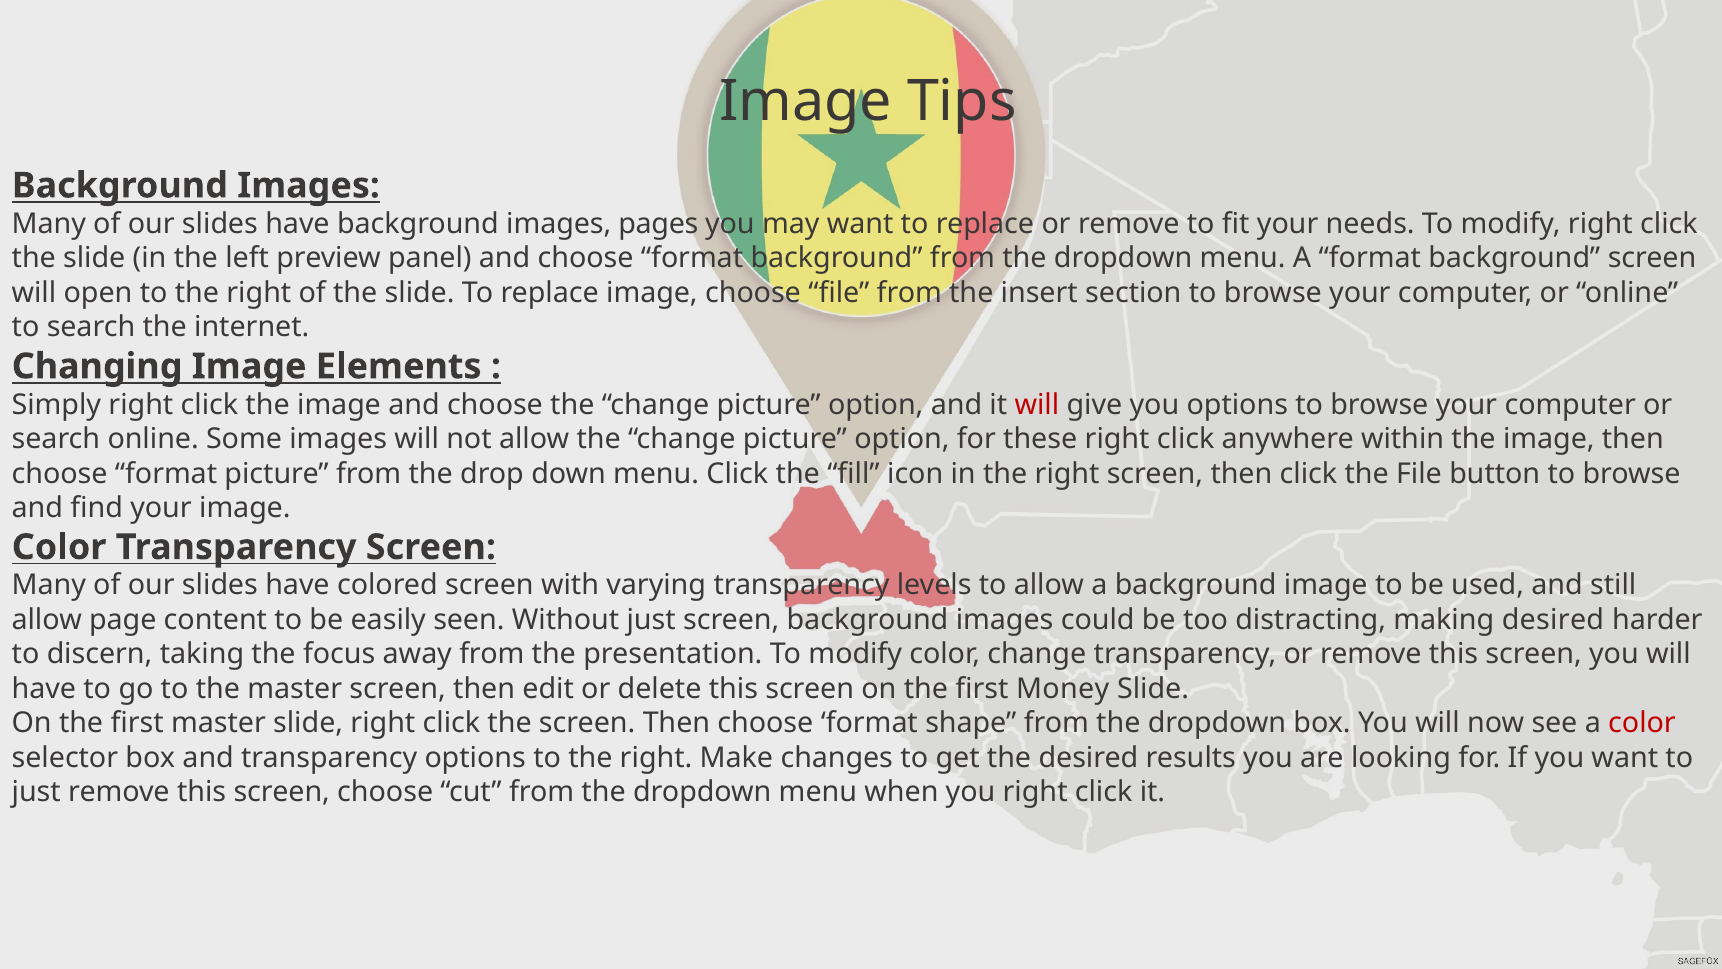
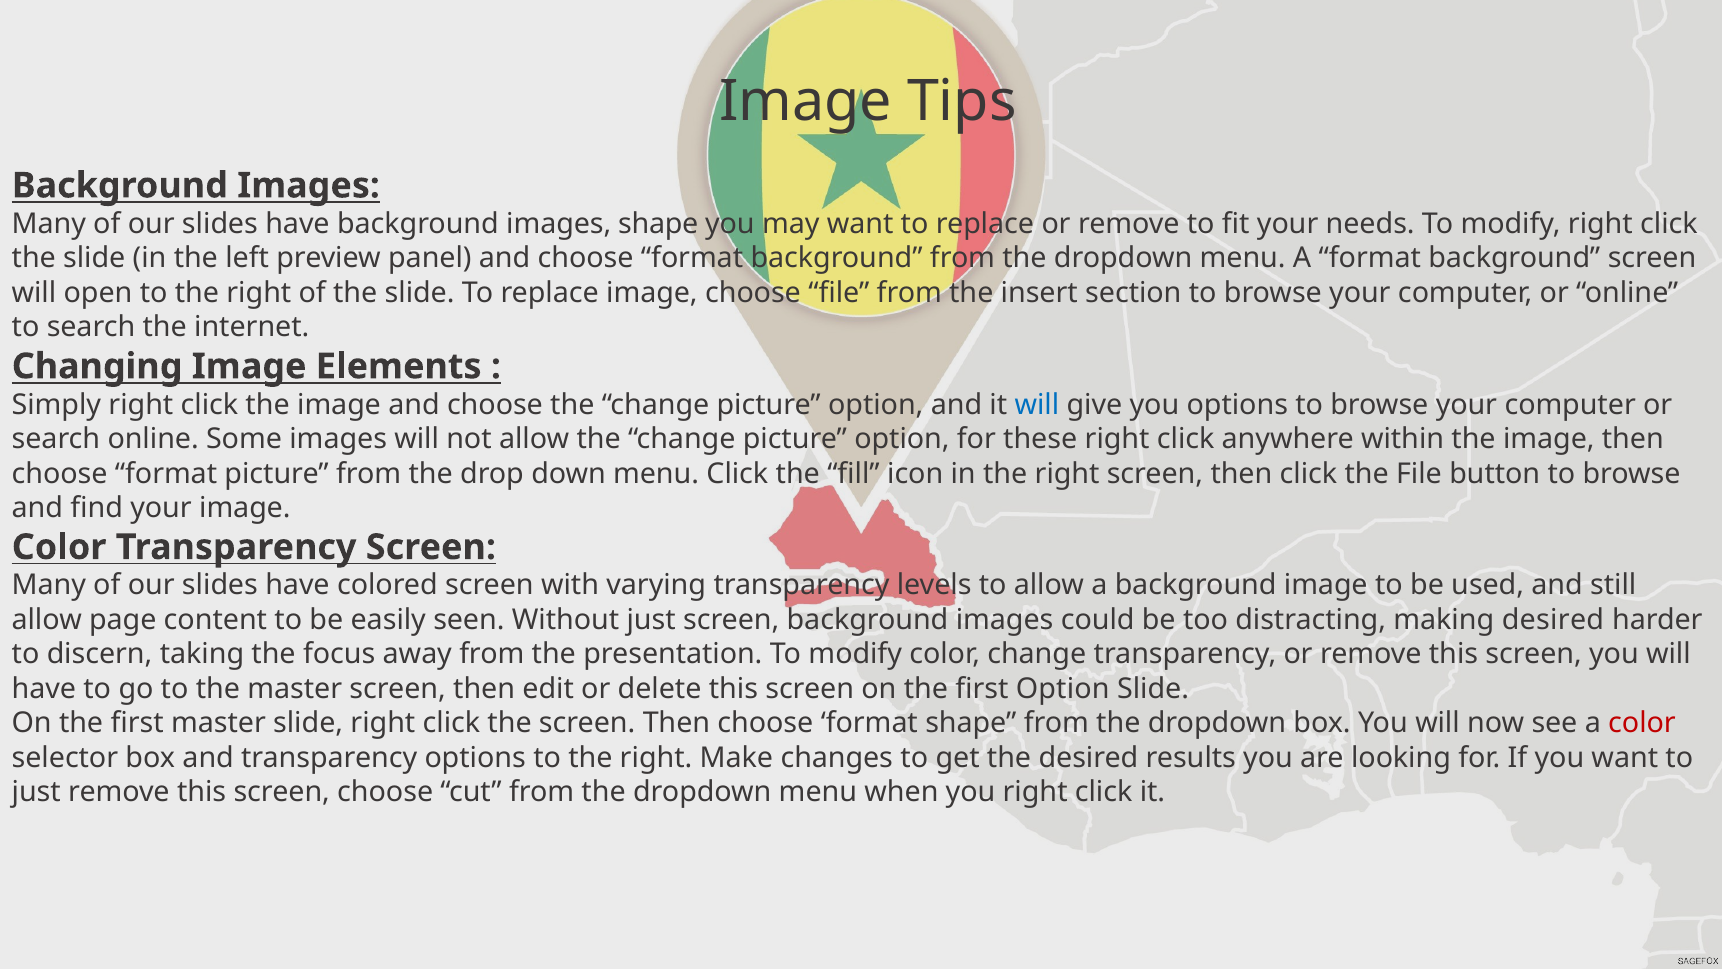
images pages: pages -> shape
will at (1037, 405) colour: red -> blue
first Money: Money -> Option
